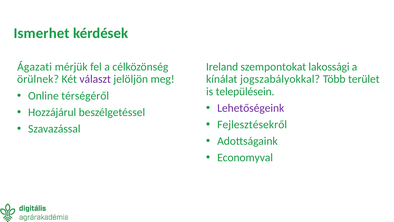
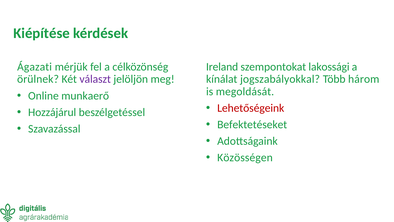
Ismerhet: Ismerhet -> Kiépítése
terület: terület -> három
településein: településein -> megoldását
térségéről: térségéről -> munkaerő
Lehetőségeink colour: purple -> red
Fejlesztésekről: Fejlesztésekről -> Befektetéseket
Economyval: Economyval -> Közösségen
